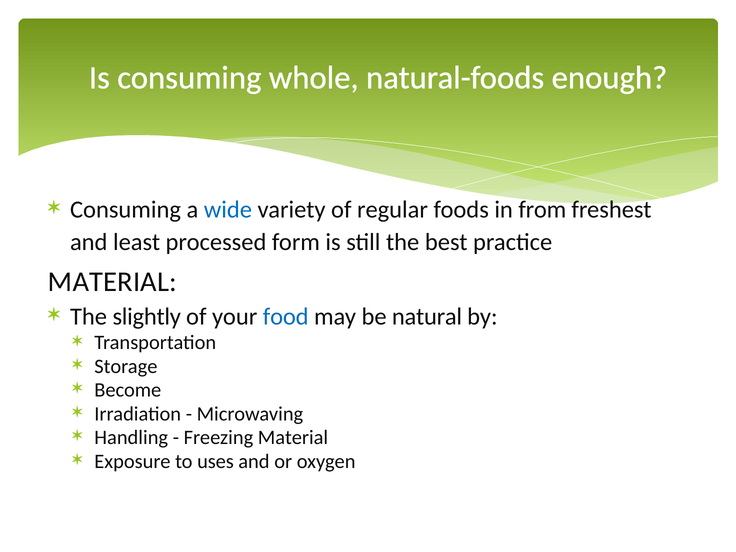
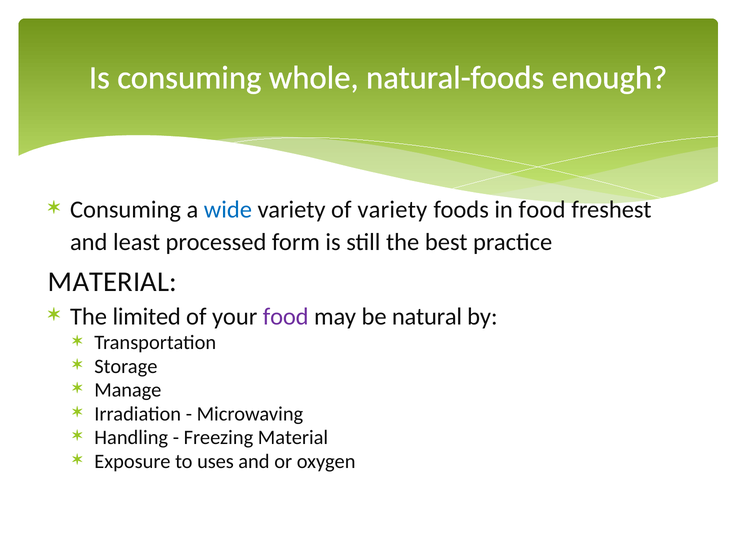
of regular: regular -> variety
in from: from -> food
slightly: slightly -> limited
food at (286, 317) colour: blue -> purple
Become: Become -> Manage
